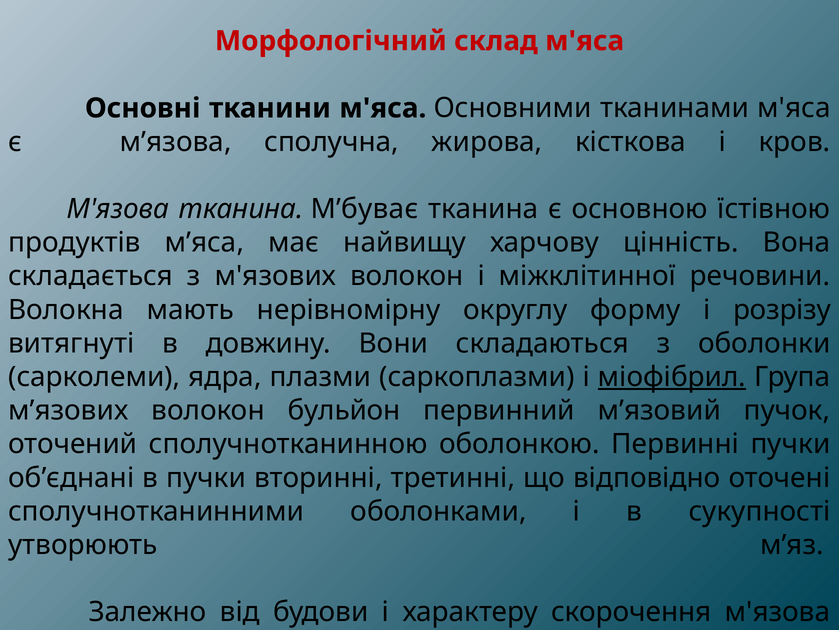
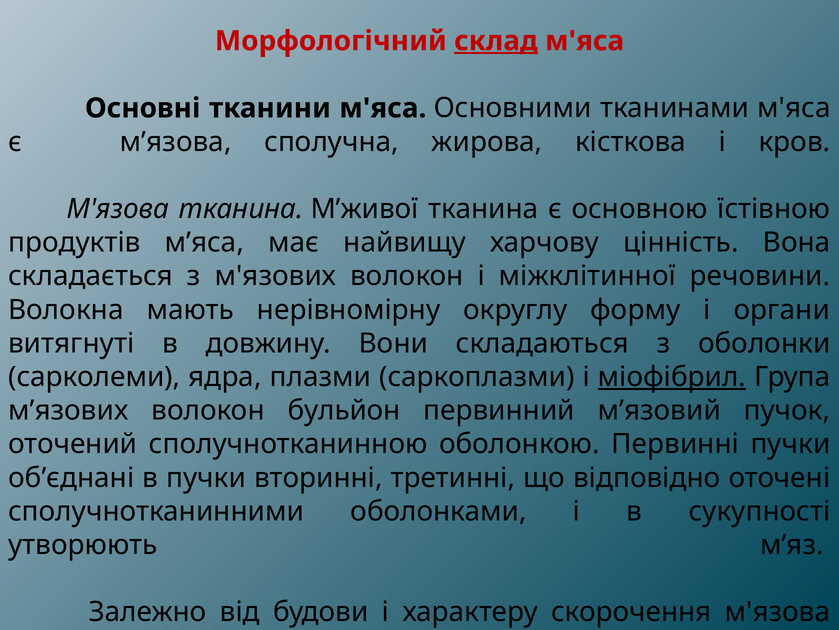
склад underline: none -> present
М’буває: М’буває -> М’живої
розрізу: розрізу -> органи
